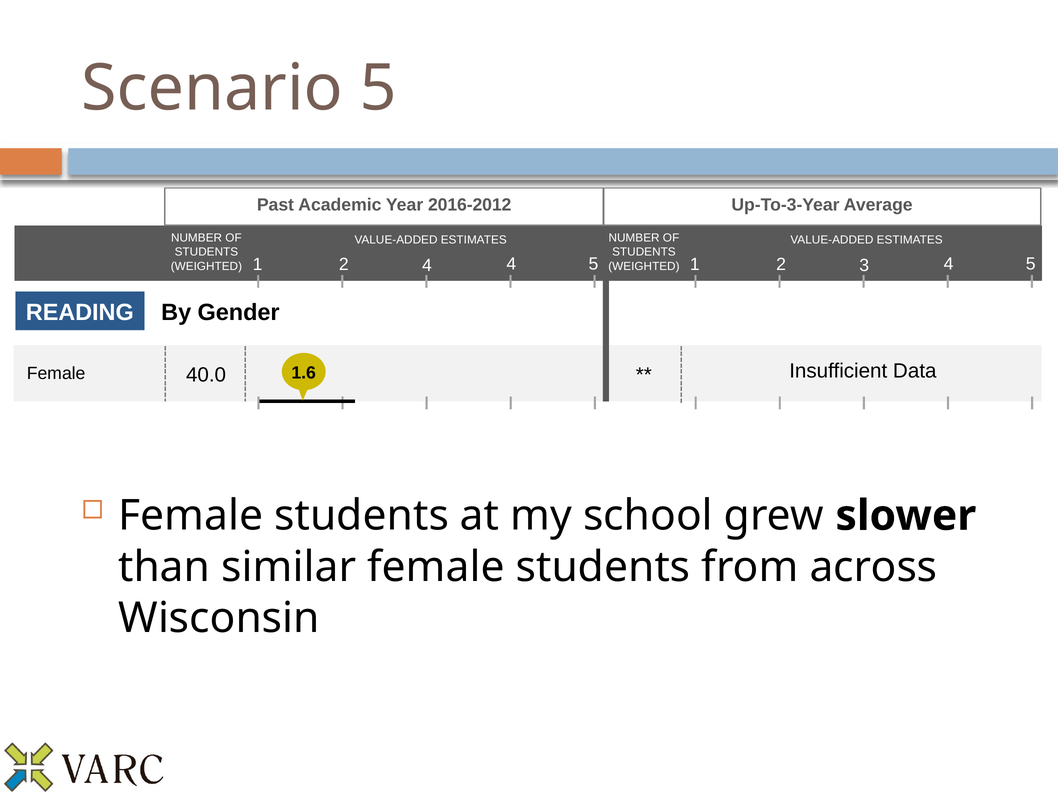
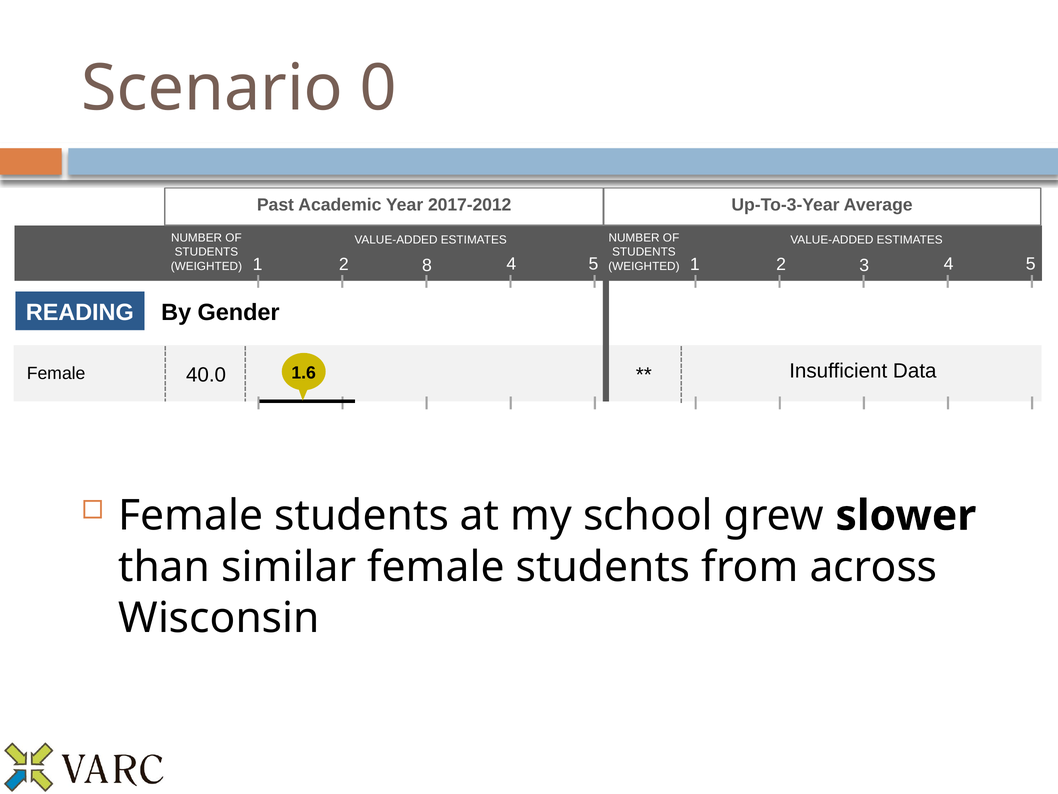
Scenario 5: 5 -> 0
2016-2012: 2016-2012 -> 2017-2012
2 4: 4 -> 8
